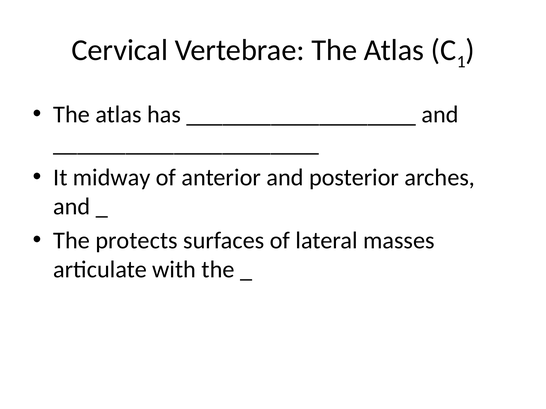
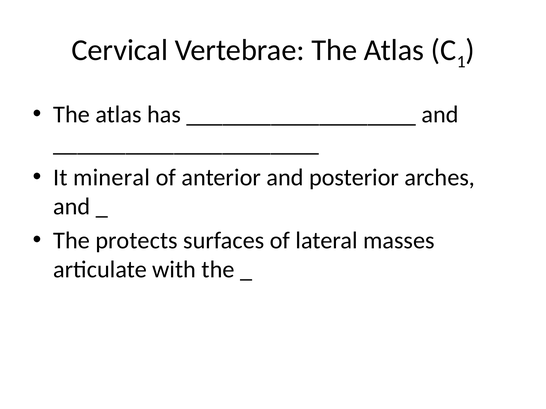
midway: midway -> mineral
